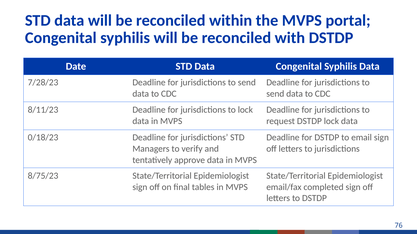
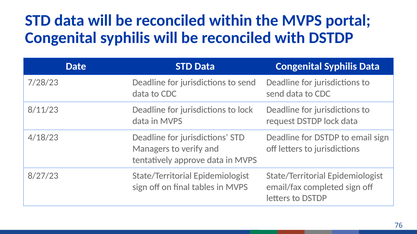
0/18/23: 0/18/23 -> 4/18/23
8/75/23: 8/75/23 -> 8/27/23
